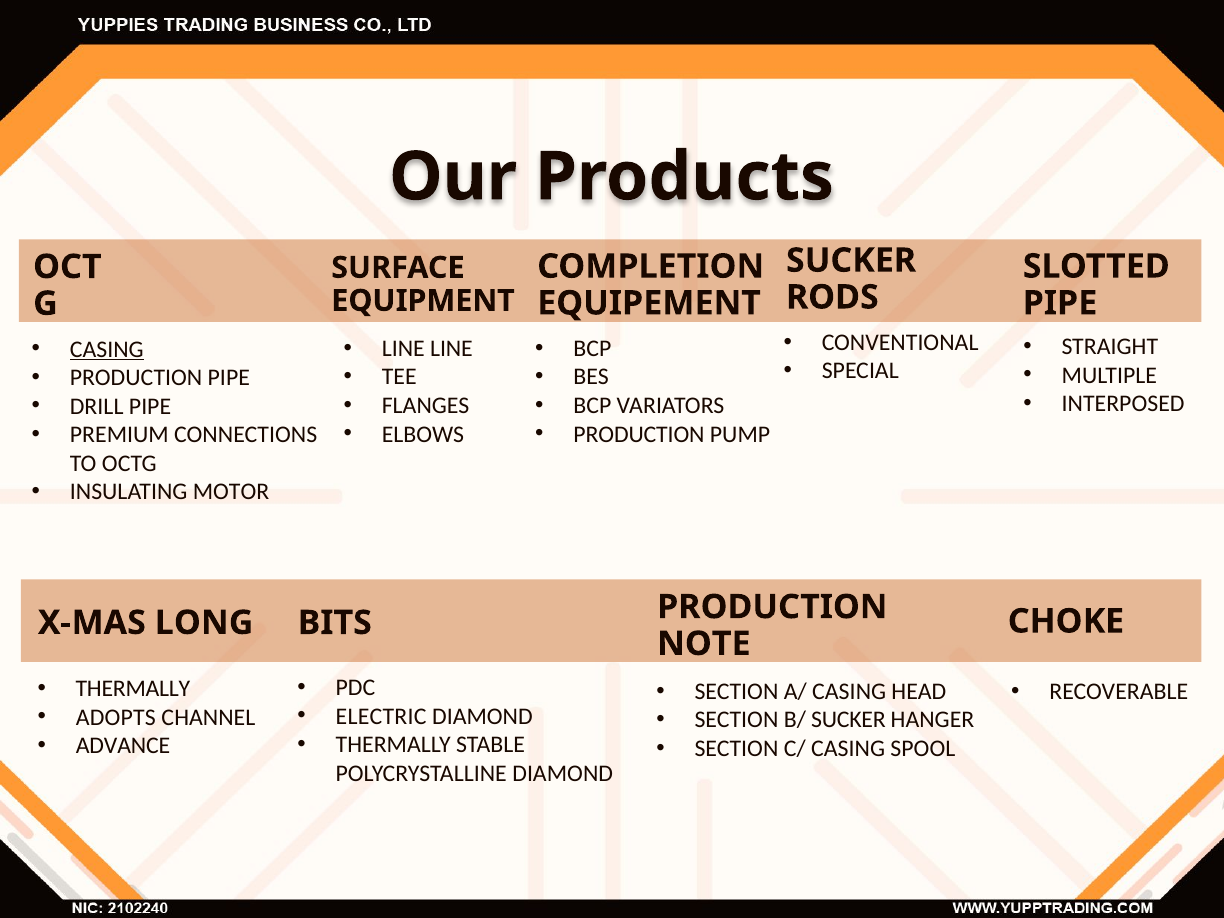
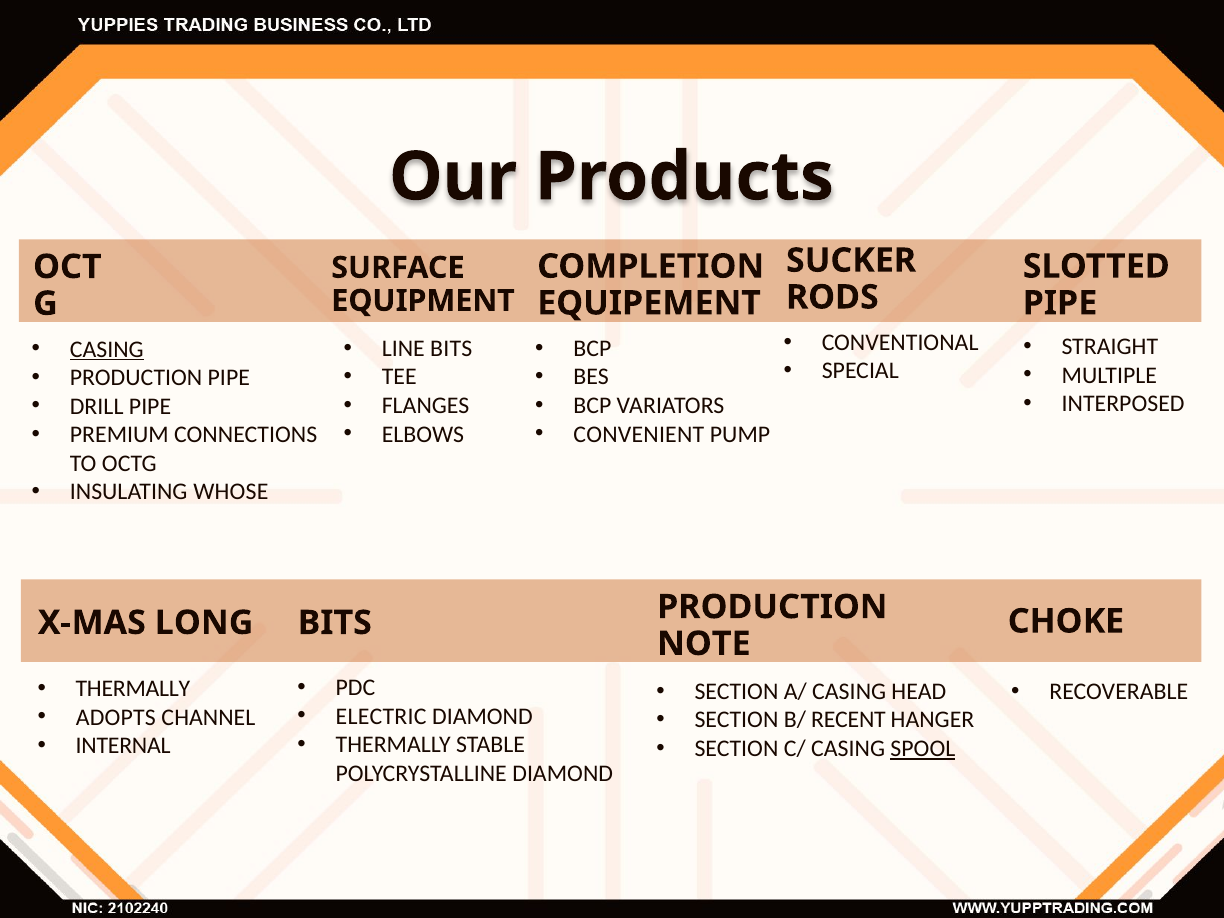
LINE LINE: LINE -> BITS
PRODUCTION at (639, 434): PRODUCTION -> CONVENIENT
MOTOR: MOTOR -> WHOSE
B/ SUCKER: SUCKER -> RECENT
ADVANCE: ADVANCE -> INTERNAL
SPOOL underline: none -> present
